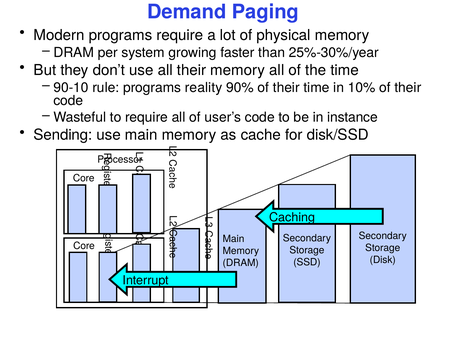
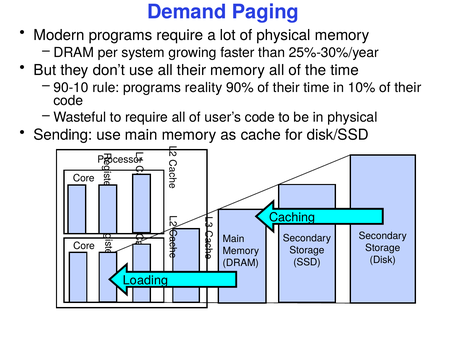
in instance: instance -> physical
Interrupt: Interrupt -> Loading
